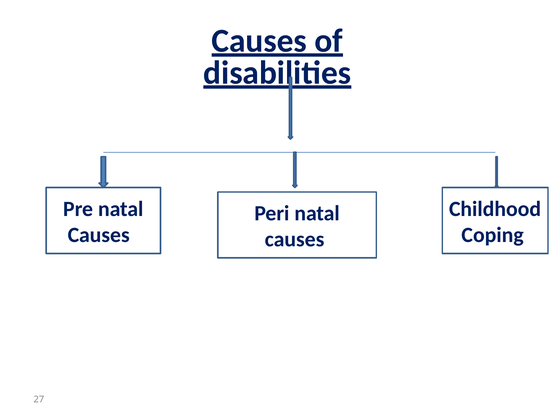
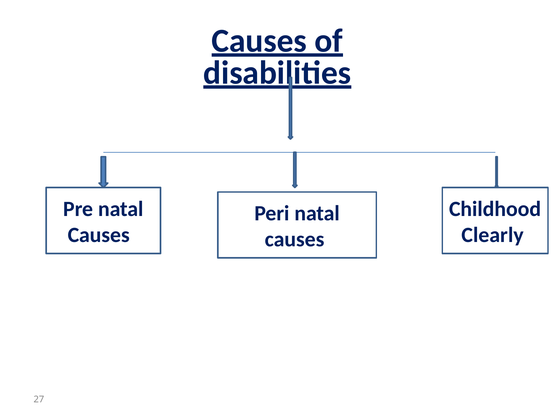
Coping: Coping -> Clearly
